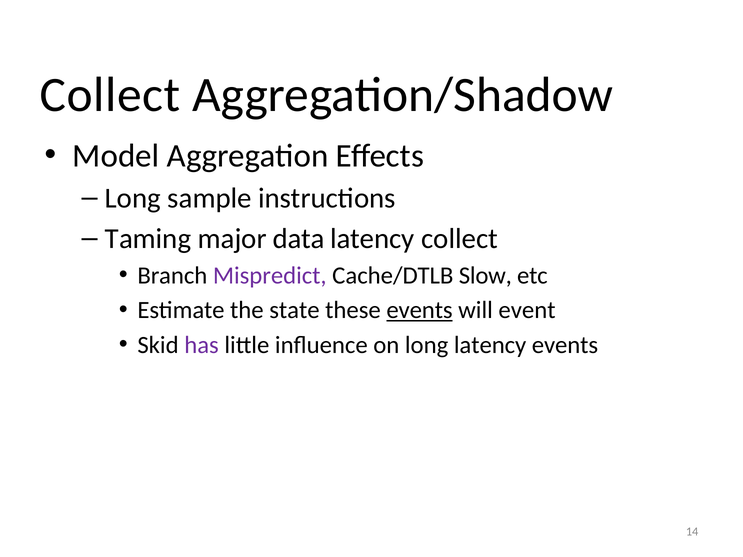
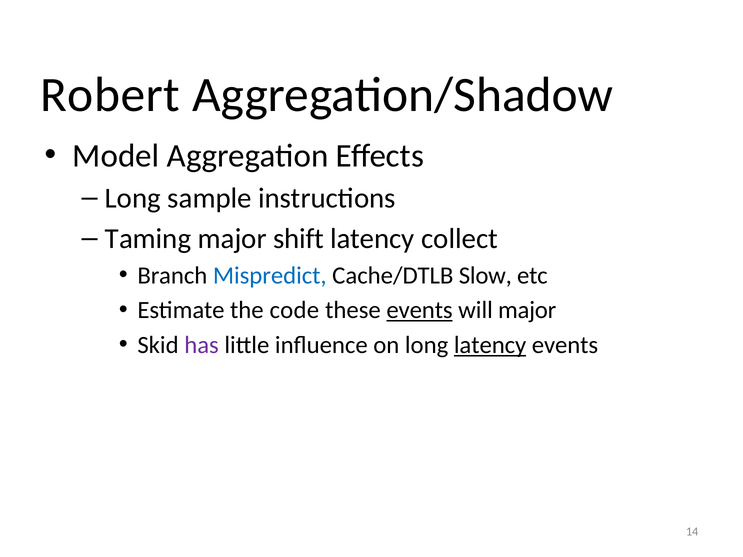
Collect at (110, 95): Collect -> Robert
data: data -> shift
Mispredict colour: purple -> blue
state: state -> code
will event: event -> major
latency at (490, 345) underline: none -> present
